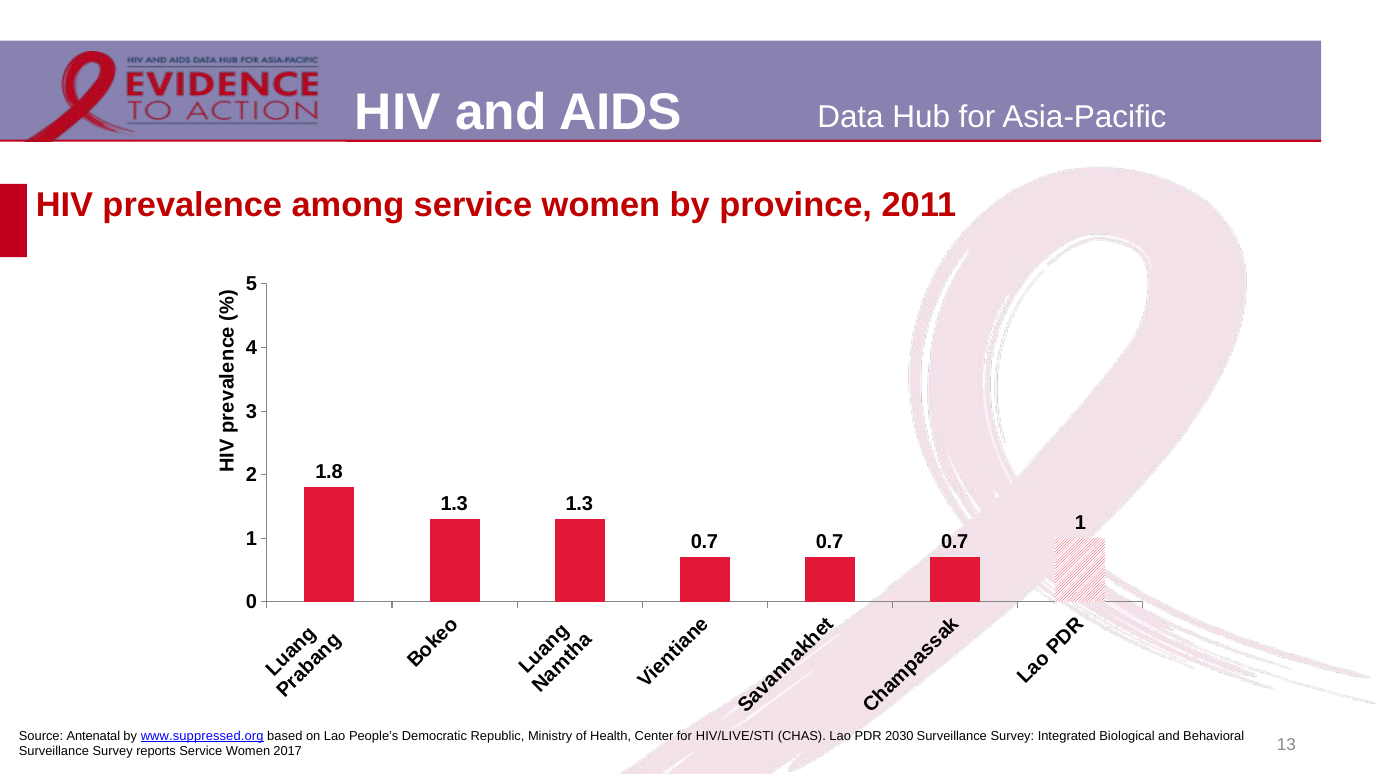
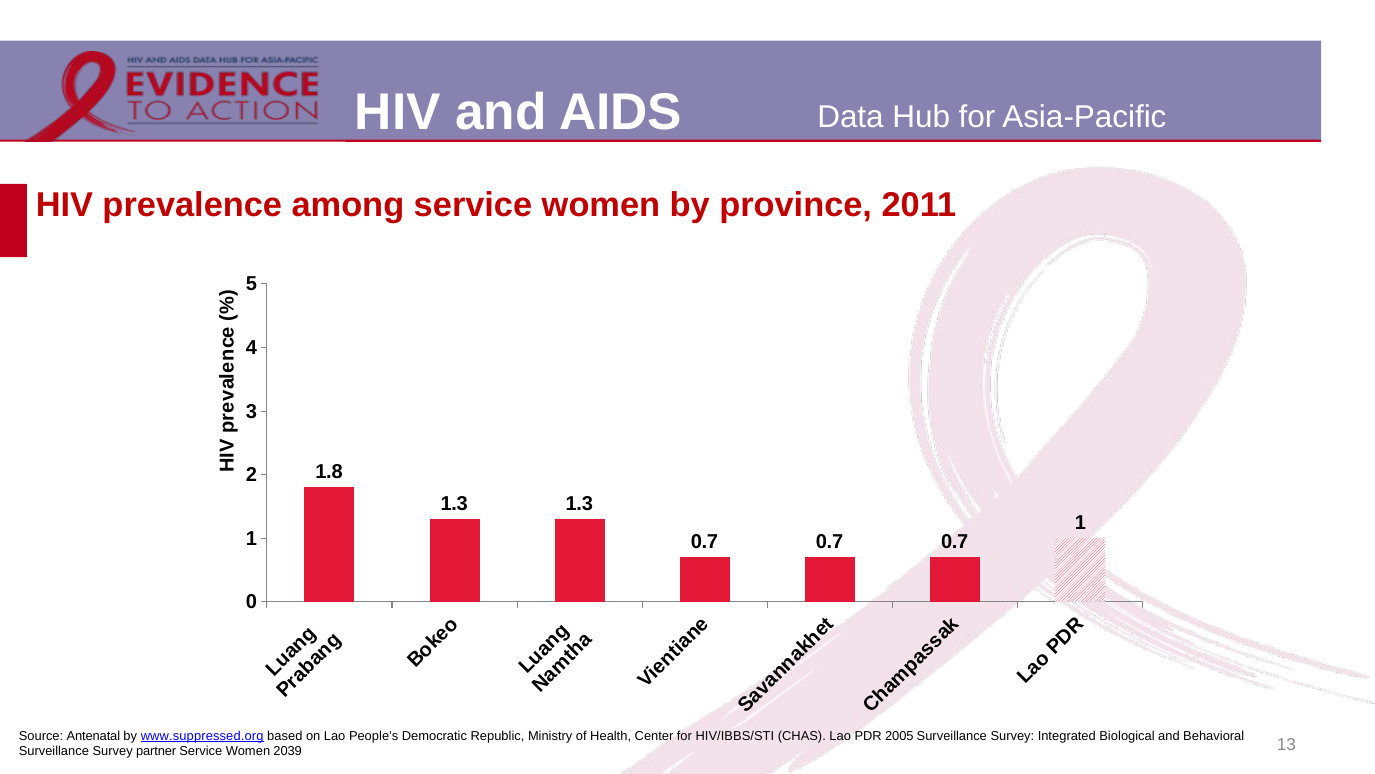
HIV/LIVE/STI: HIV/LIVE/STI -> HIV/IBBS/STI
2030: 2030 -> 2005
reports: reports -> partner
2017: 2017 -> 2039
